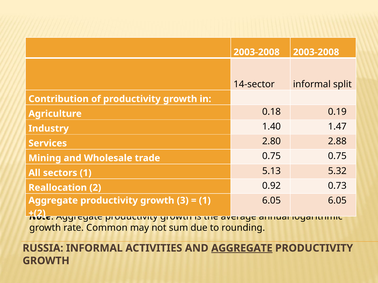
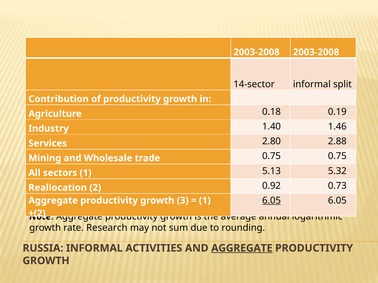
1.47: 1.47 -> 1.46
6.05 at (271, 201) underline: none -> present
Common: Common -> Research
